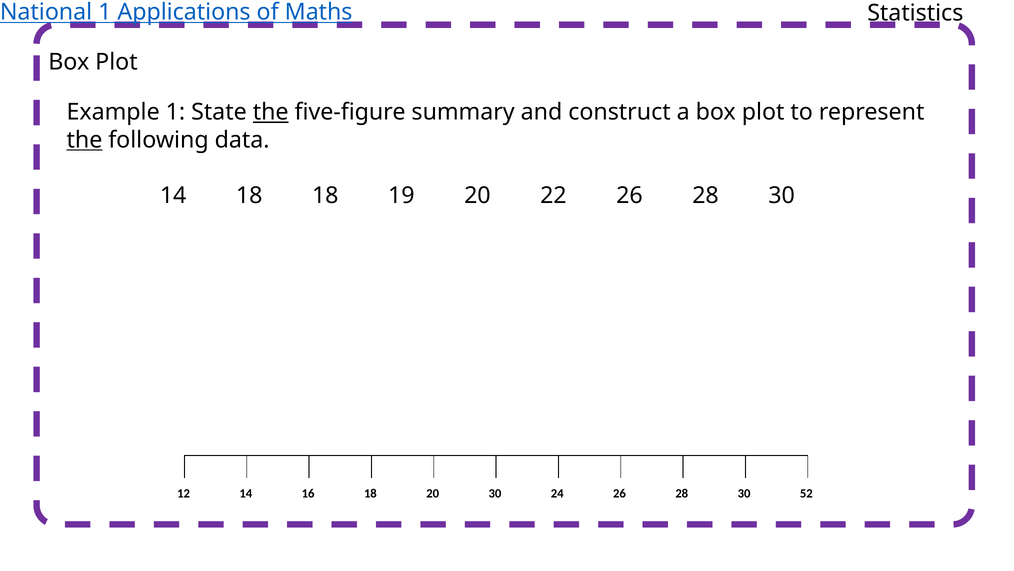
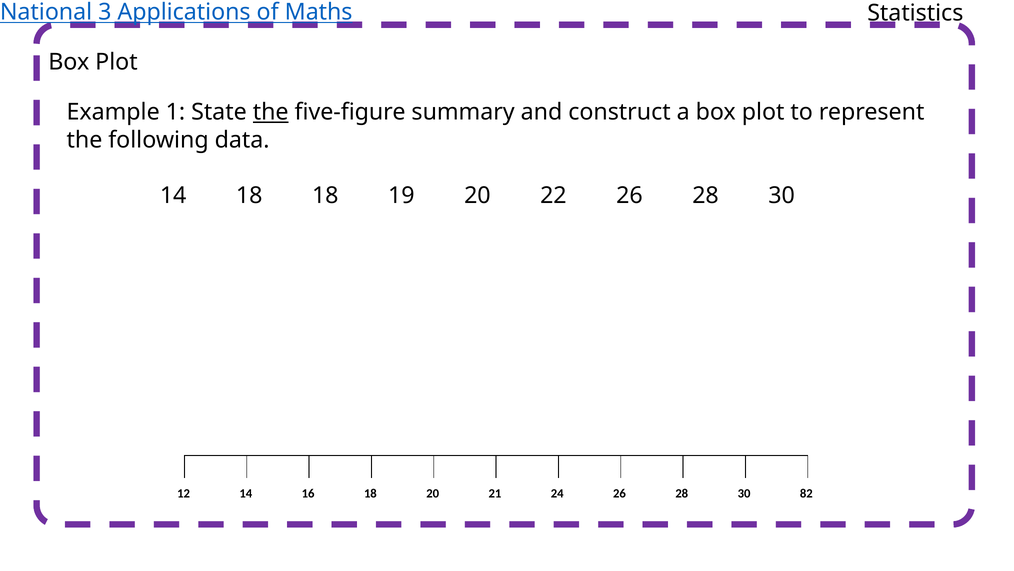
National 1: 1 -> 3
the at (84, 140) underline: present -> none
20 30: 30 -> 21
52: 52 -> 82
